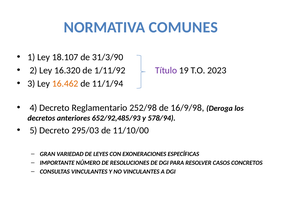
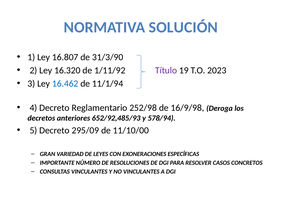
COMUNES: COMUNES -> SOLUCIÓN
18.107: 18.107 -> 16.807
16.462 colour: orange -> blue
295/03: 295/03 -> 295/09
